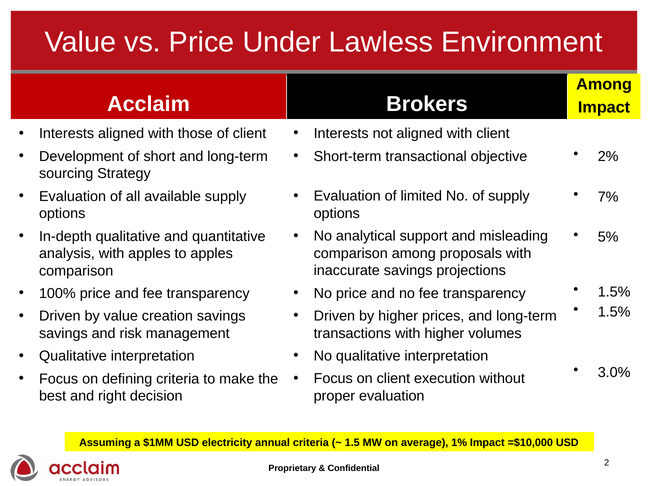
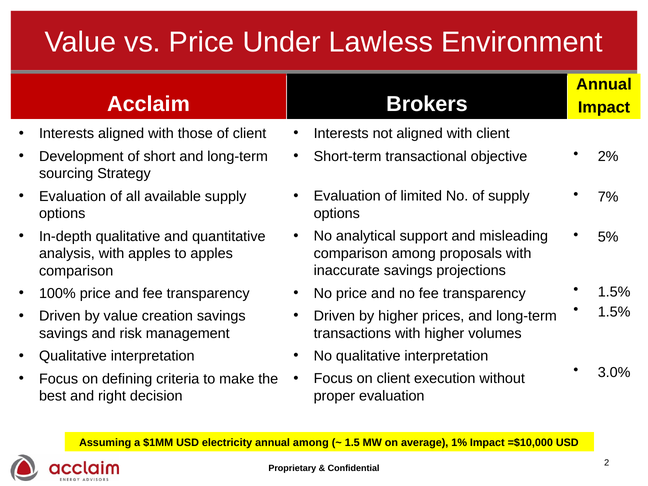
Among at (604, 85): Among -> Annual
annual criteria: criteria -> among
